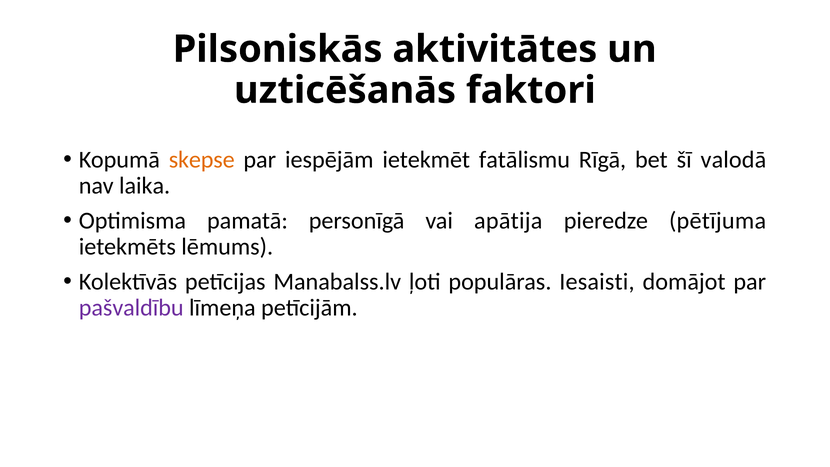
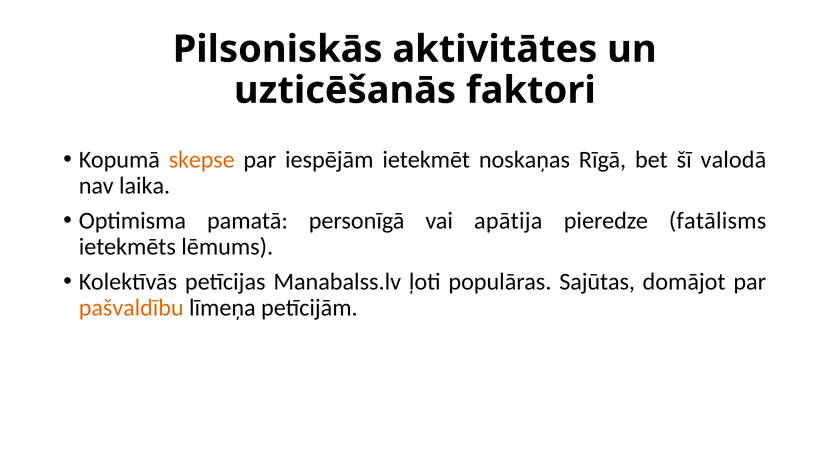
fatālismu: fatālismu -> noskaņas
pētījuma: pētījuma -> fatālisms
Iesaisti: Iesaisti -> Sajūtas
pašvaldību colour: purple -> orange
